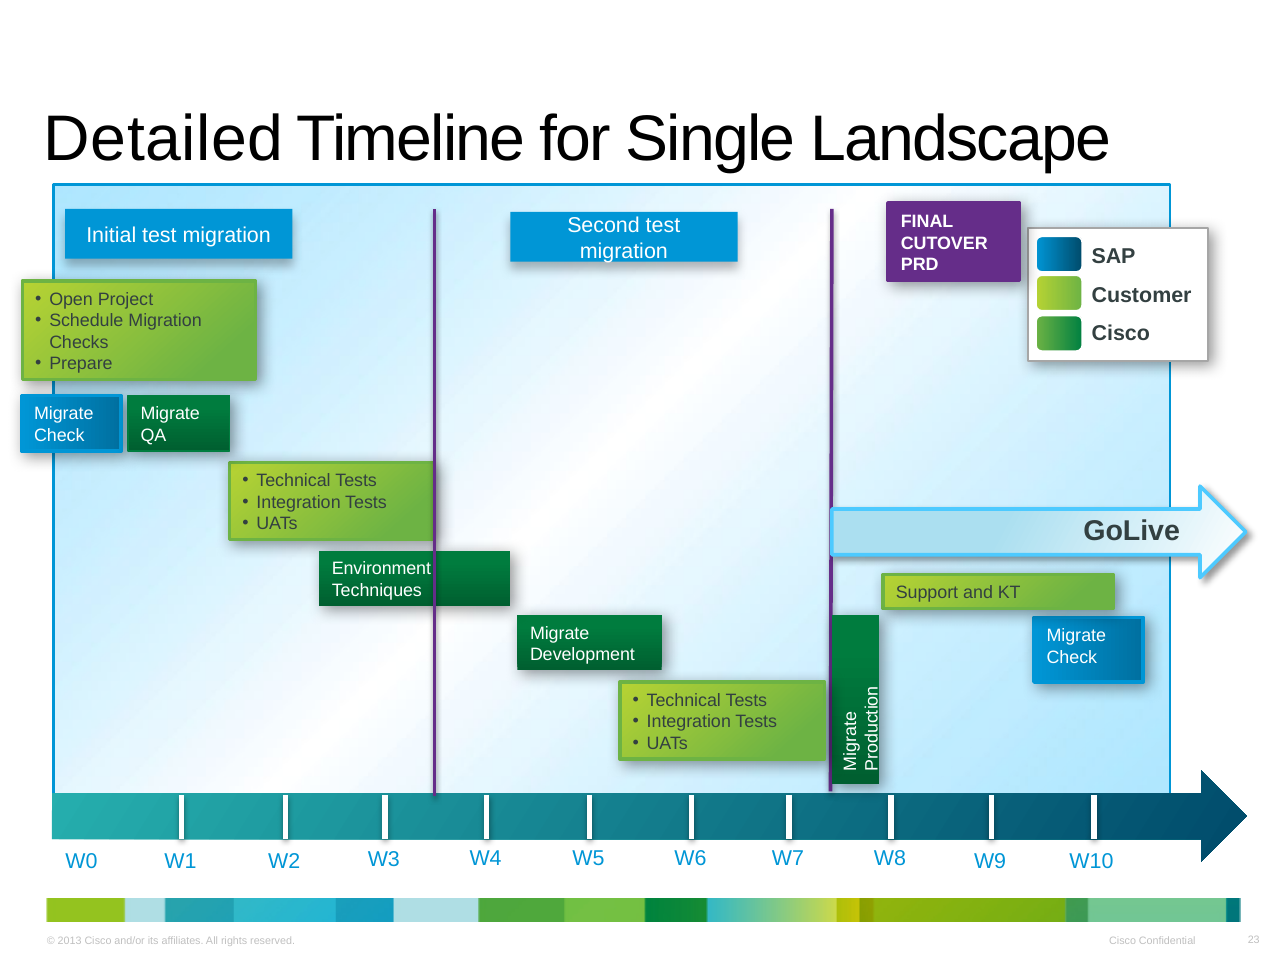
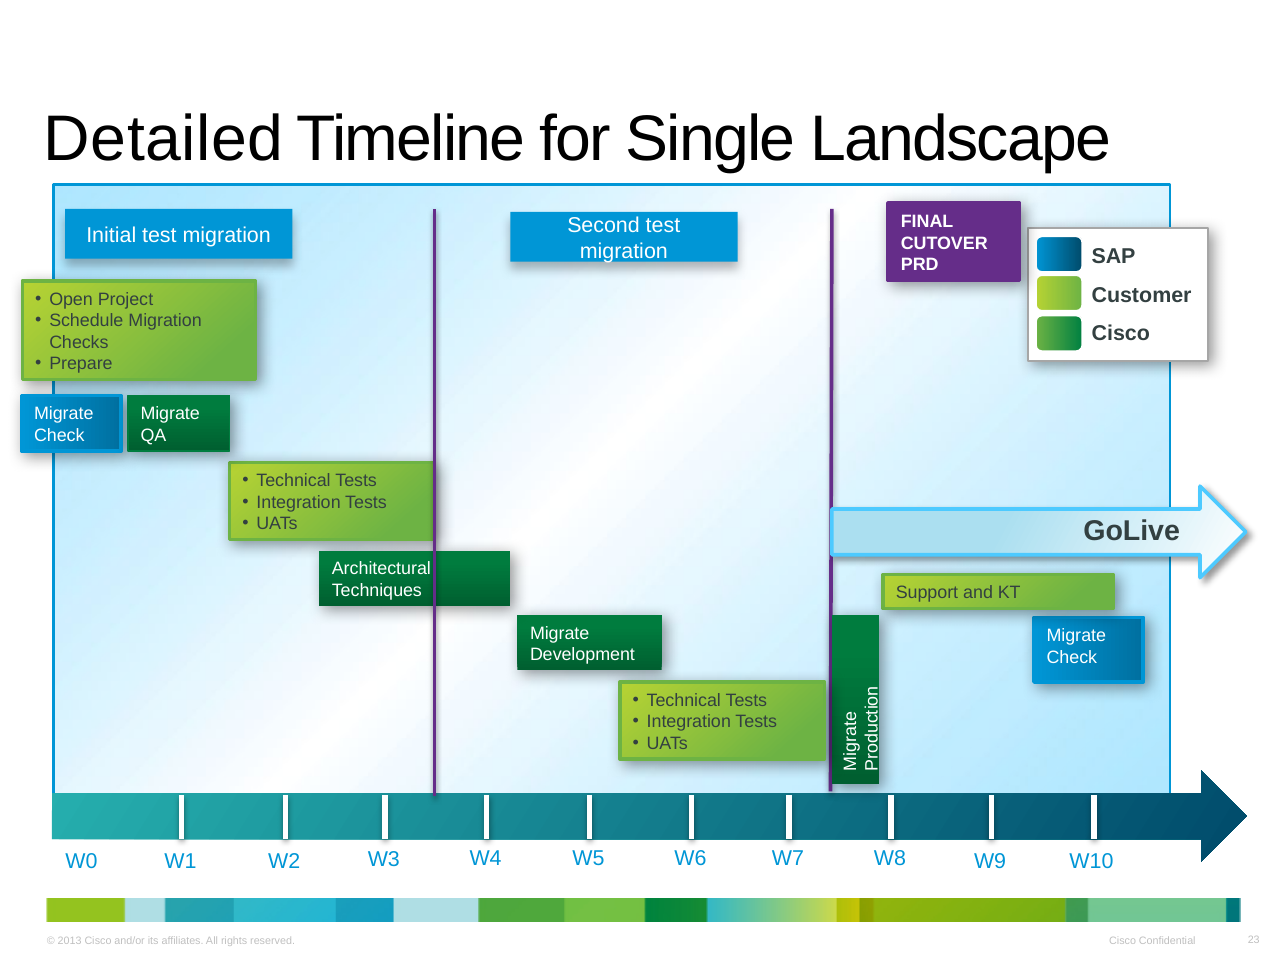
Environment: Environment -> Architectural
